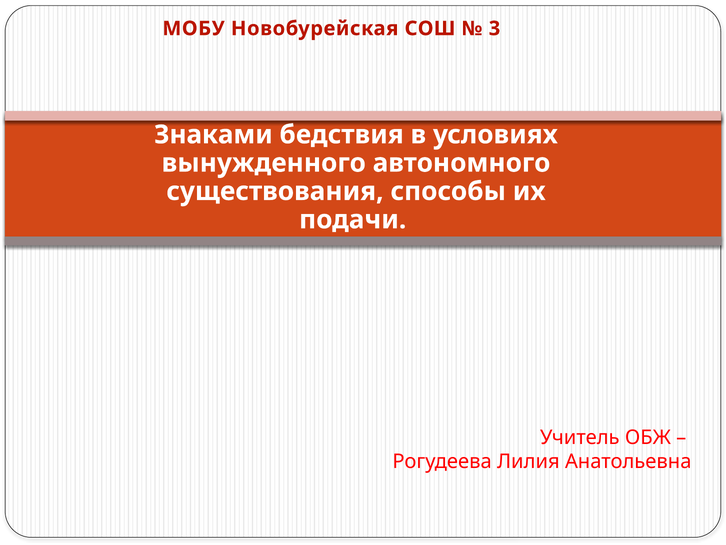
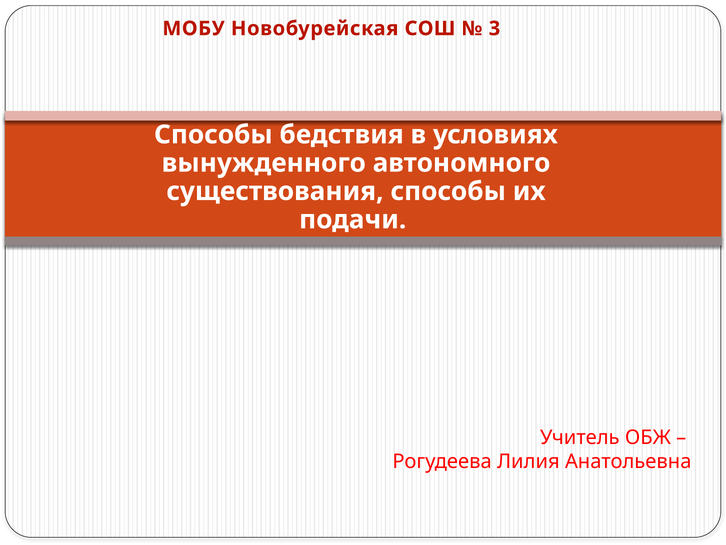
Знаками at (213, 135): Знаками -> Способы
